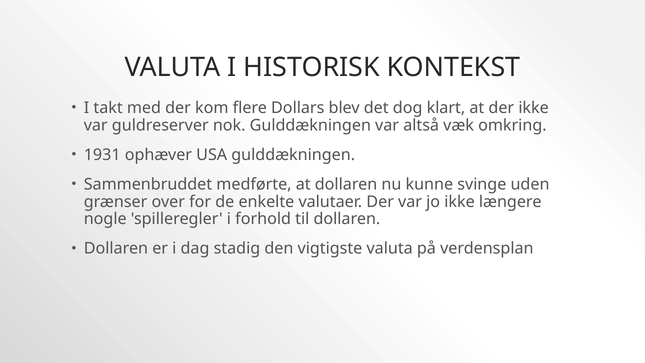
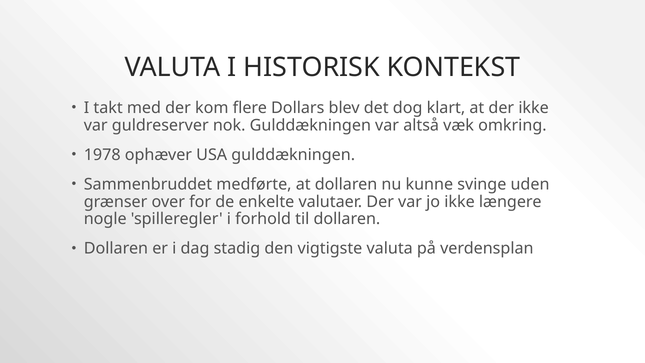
1931: 1931 -> 1978
